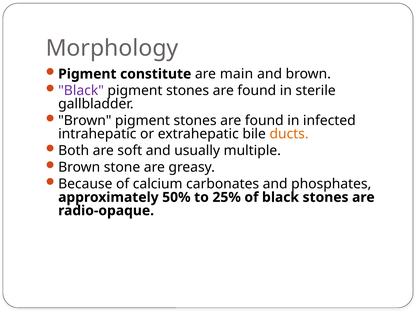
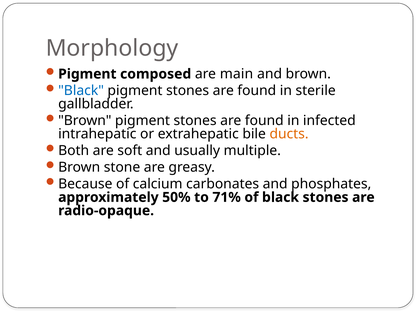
constitute: constitute -> composed
Black at (81, 91) colour: purple -> blue
25%: 25% -> 71%
